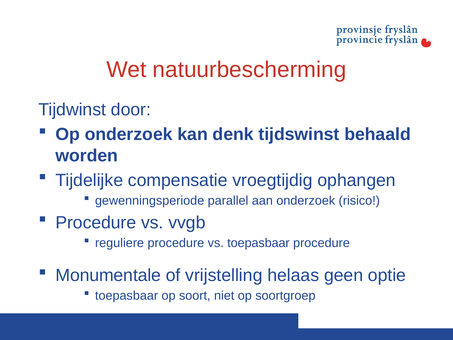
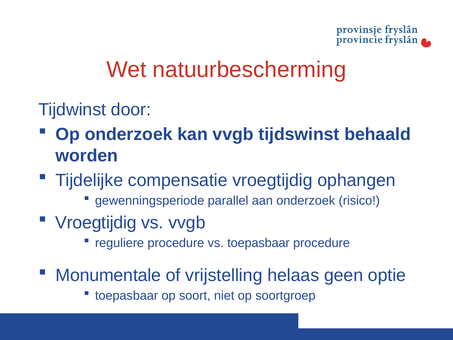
kan denk: denk -> vvgb
Procedure at (96, 222): Procedure -> Vroegtijdig
